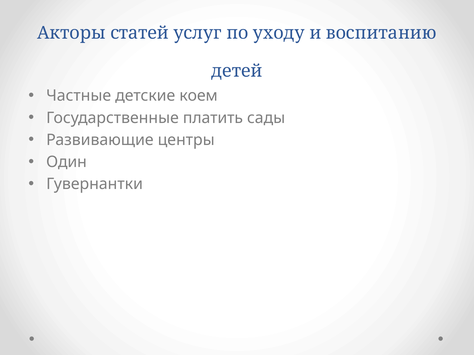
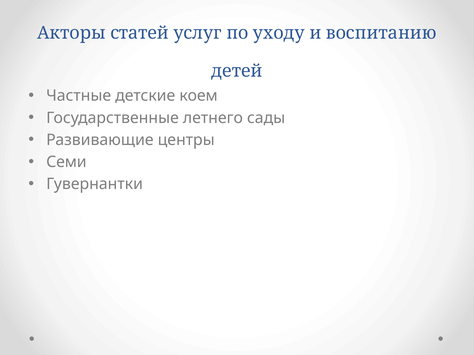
платить: платить -> летнего
Один: Один -> Семи
